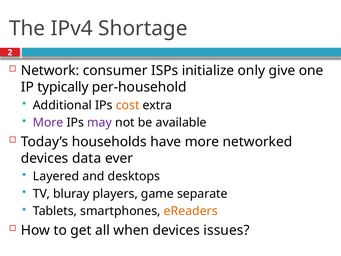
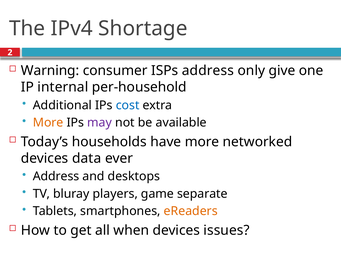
Network: Network -> Warning
ISPs initialize: initialize -> address
typically: typically -> internal
cost colour: orange -> blue
More at (48, 123) colour: purple -> orange
Layered at (56, 176): Layered -> Address
